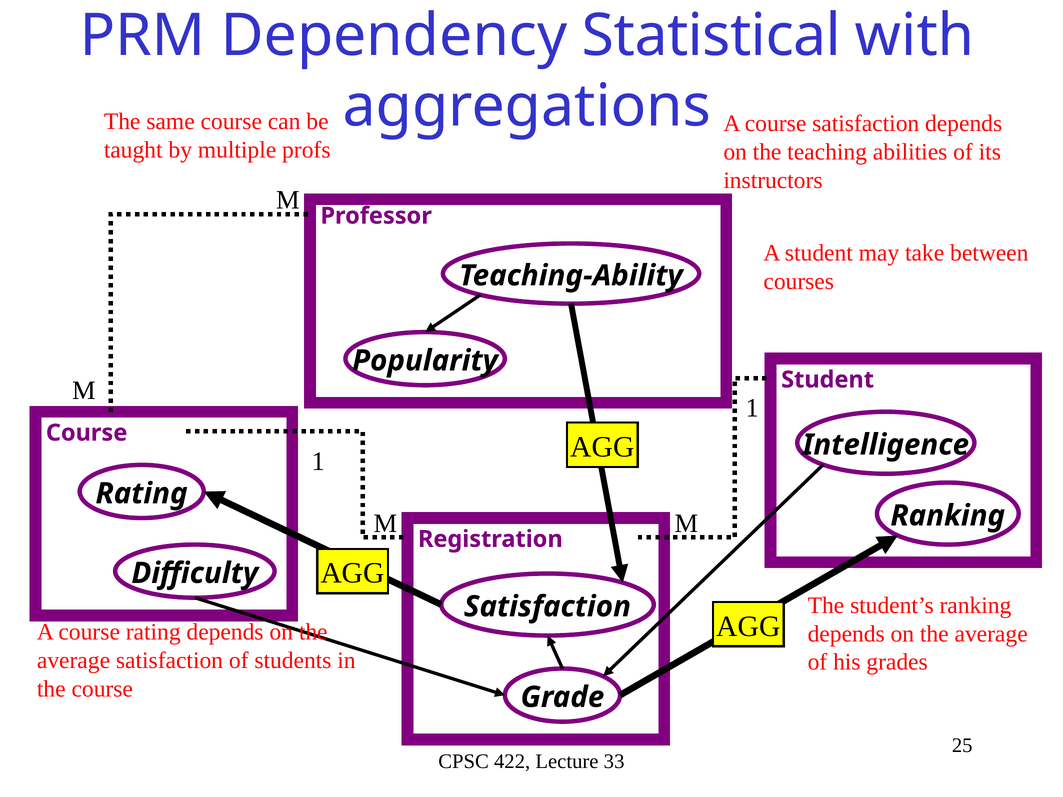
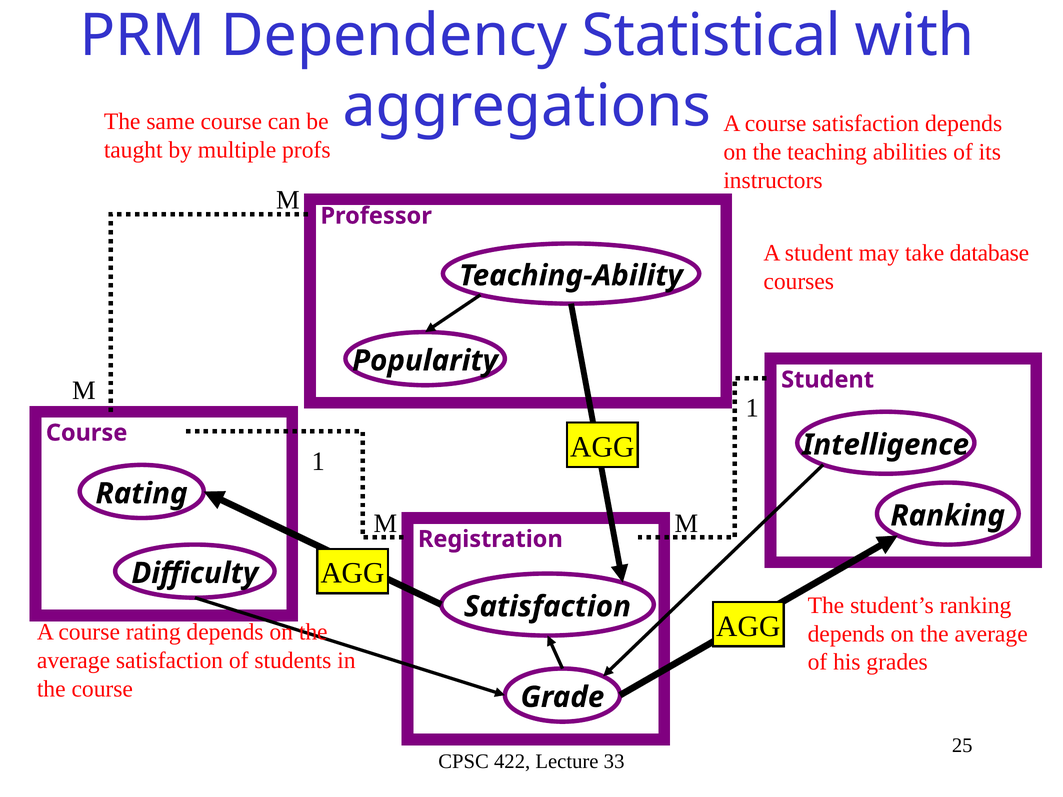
between: between -> database
